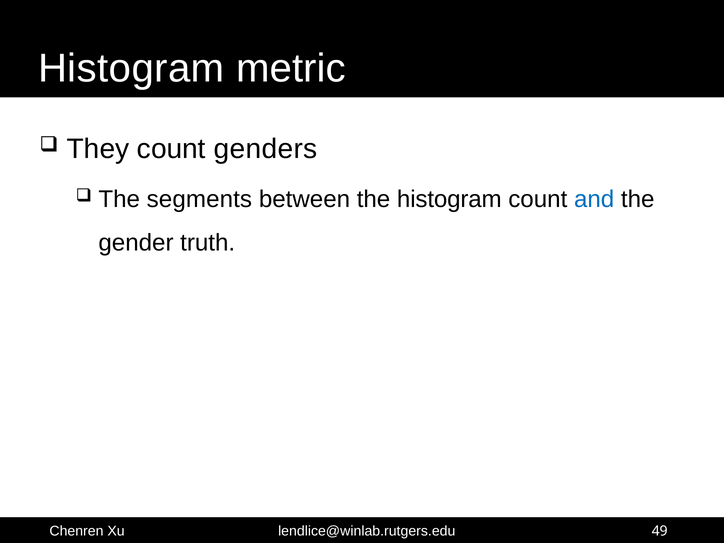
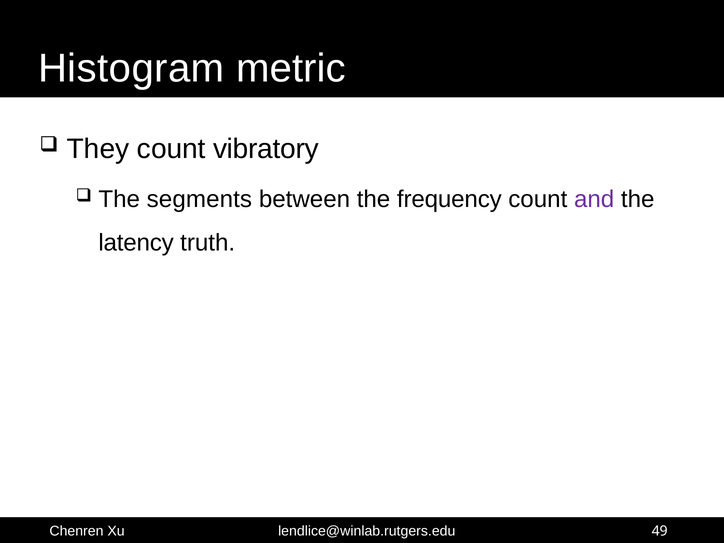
genders: genders -> vibratory
the histogram: histogram -> frequency
and colour: blue -> purple
gender: gender -> latency
